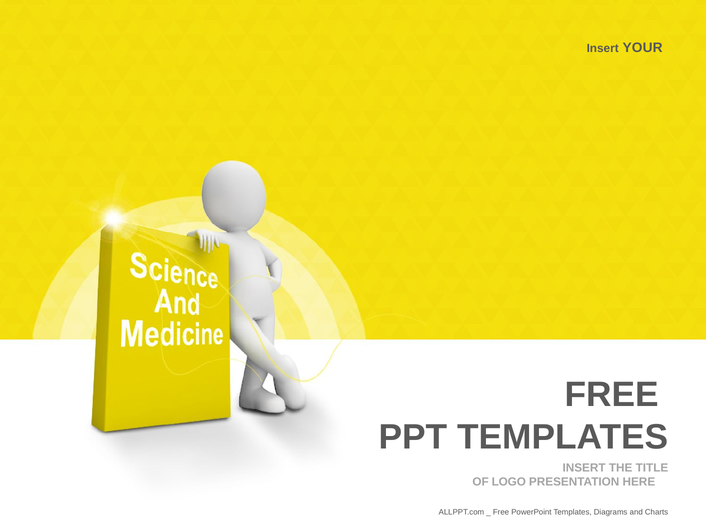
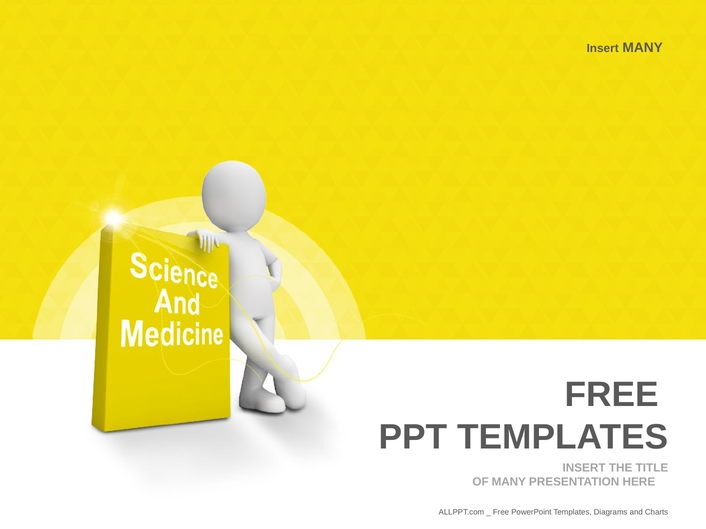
Insert YOUR: YOUR -> MANY
OF LOGO: LOGO -> MANY
